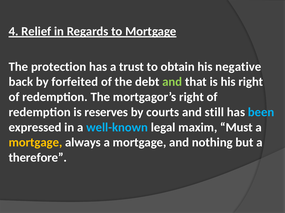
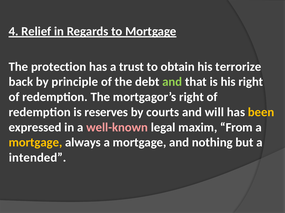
negative: negative -> terrorize
forfeited: forfeited -> principle
still: still -> will
been colour: light blue -> yellow
well-known colour: light blue -> pink
Must: Must -> From
therefore: therefore -> intended
